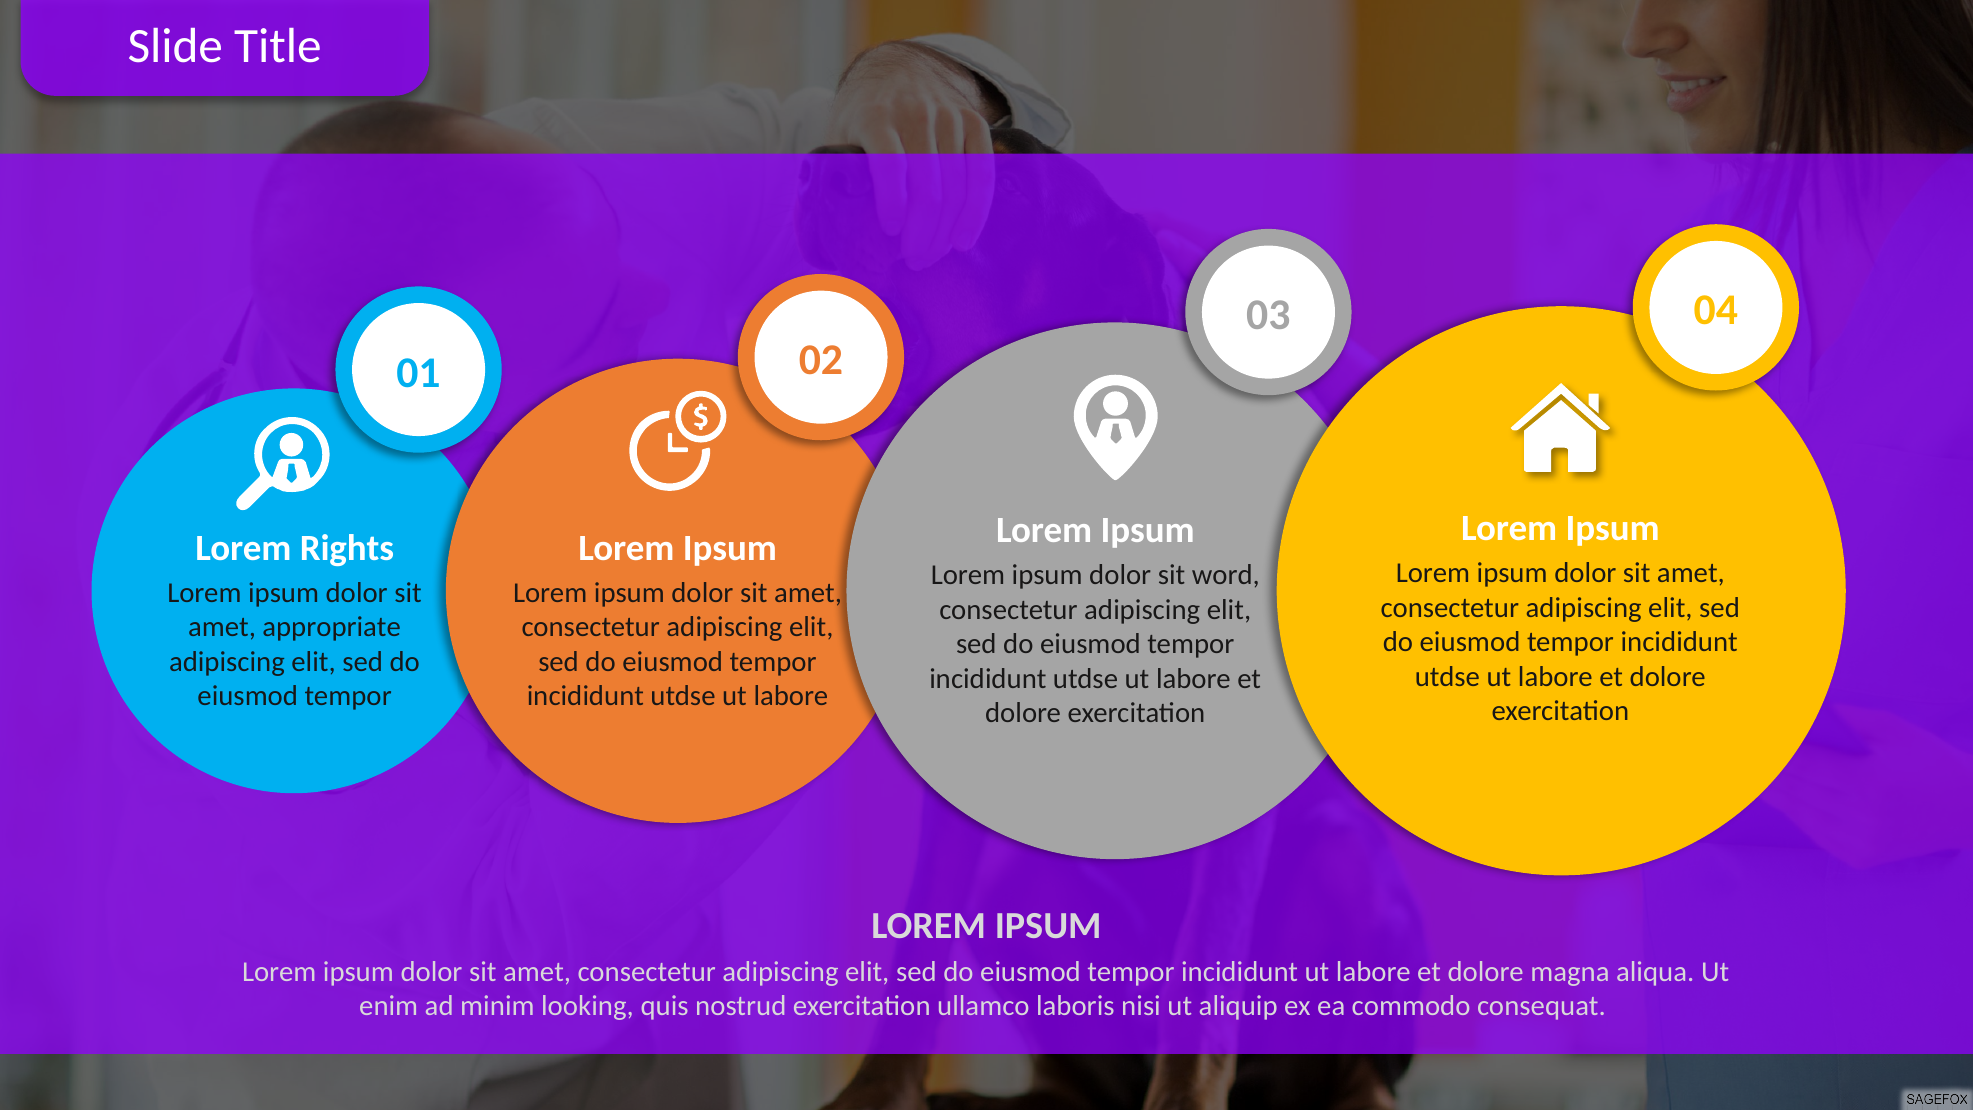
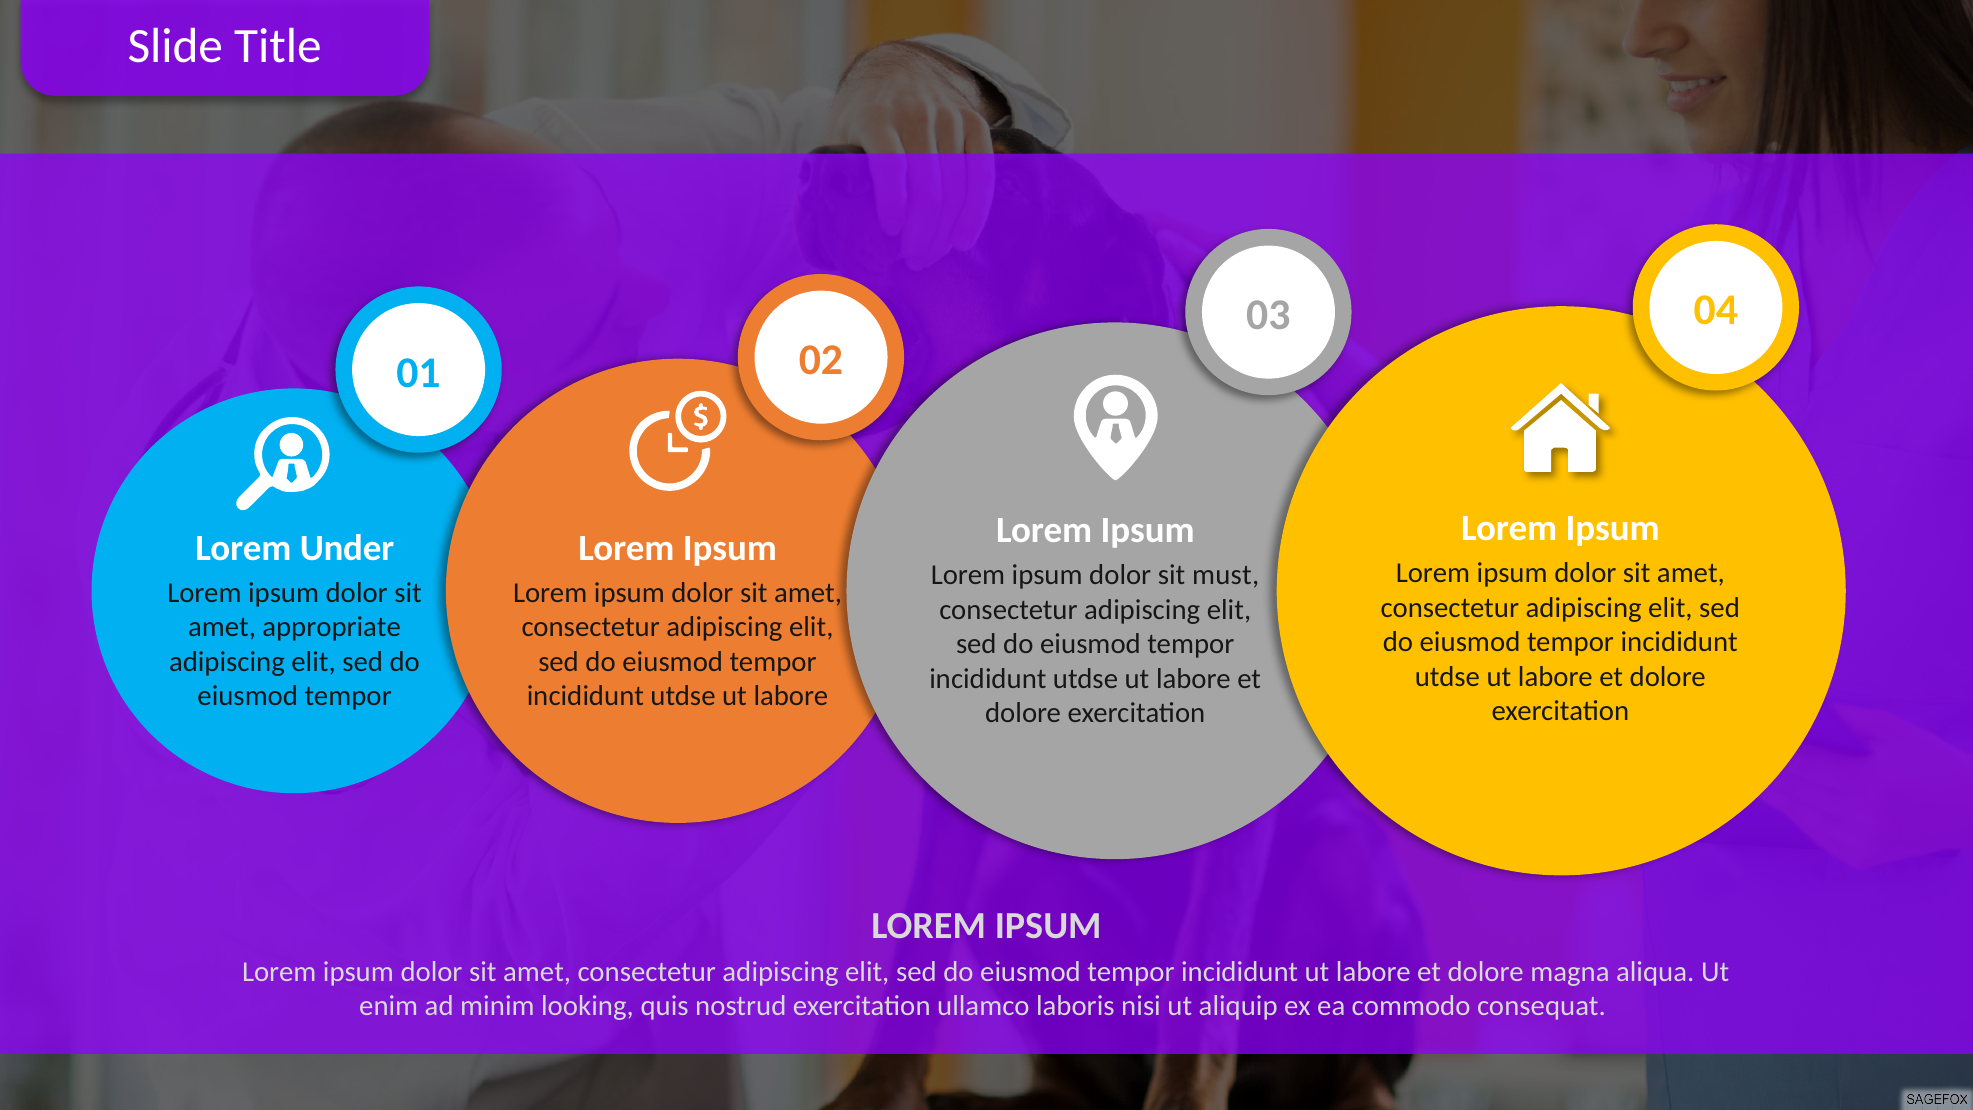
Rights: Rights -> Under
word: word -> must
